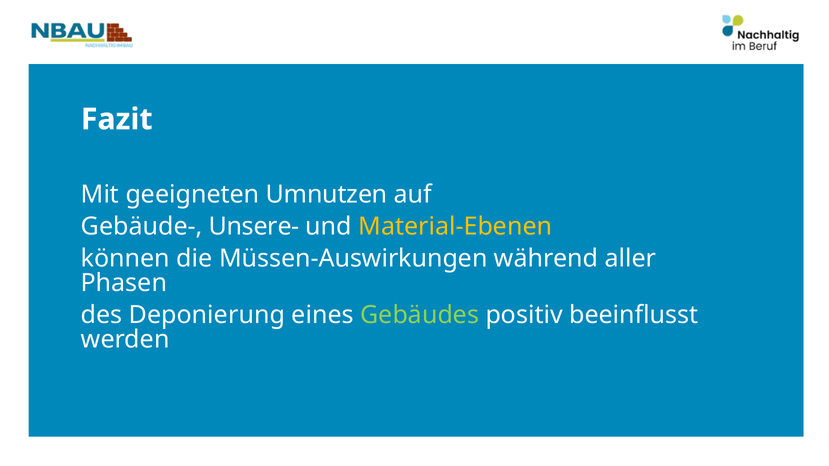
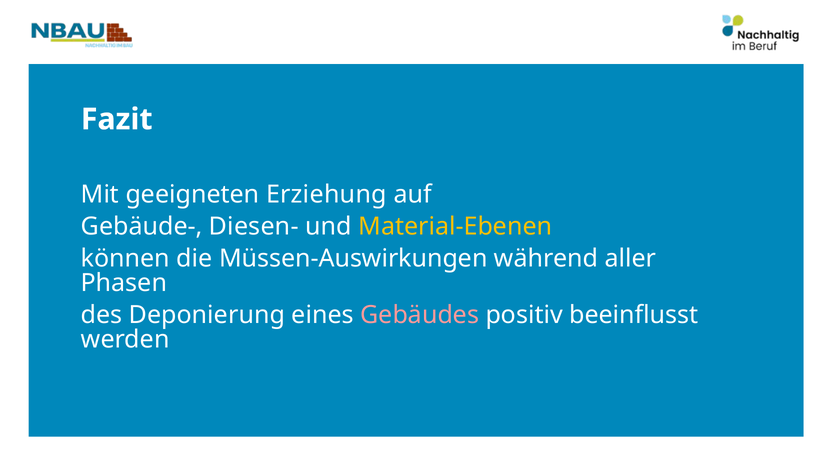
Umnutzen: Umnutzen -> Erziehung
Unsere-: Unsere- -> Diesen-
Gebäudes colour: light green -> pink
